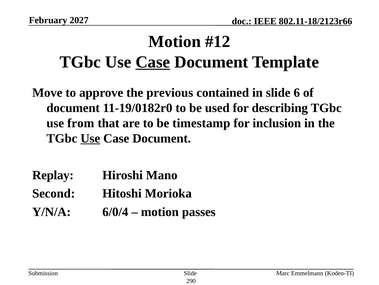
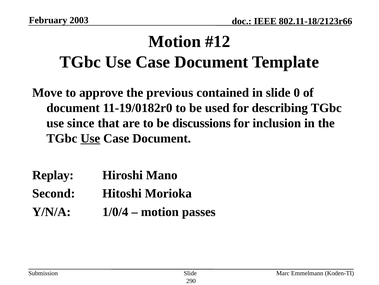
2027: 2027 -> 2003
Case at (153, 62) underline: present -> none
6: 6 -> 0
from: from -> since
timestamp: timestamp -> discussions
6/0/4: 6/0/4 -> 1/0/4
